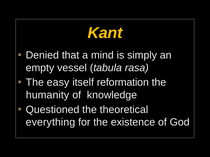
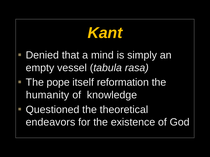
easy: easy -> pope
everything: everything -> endeavors
